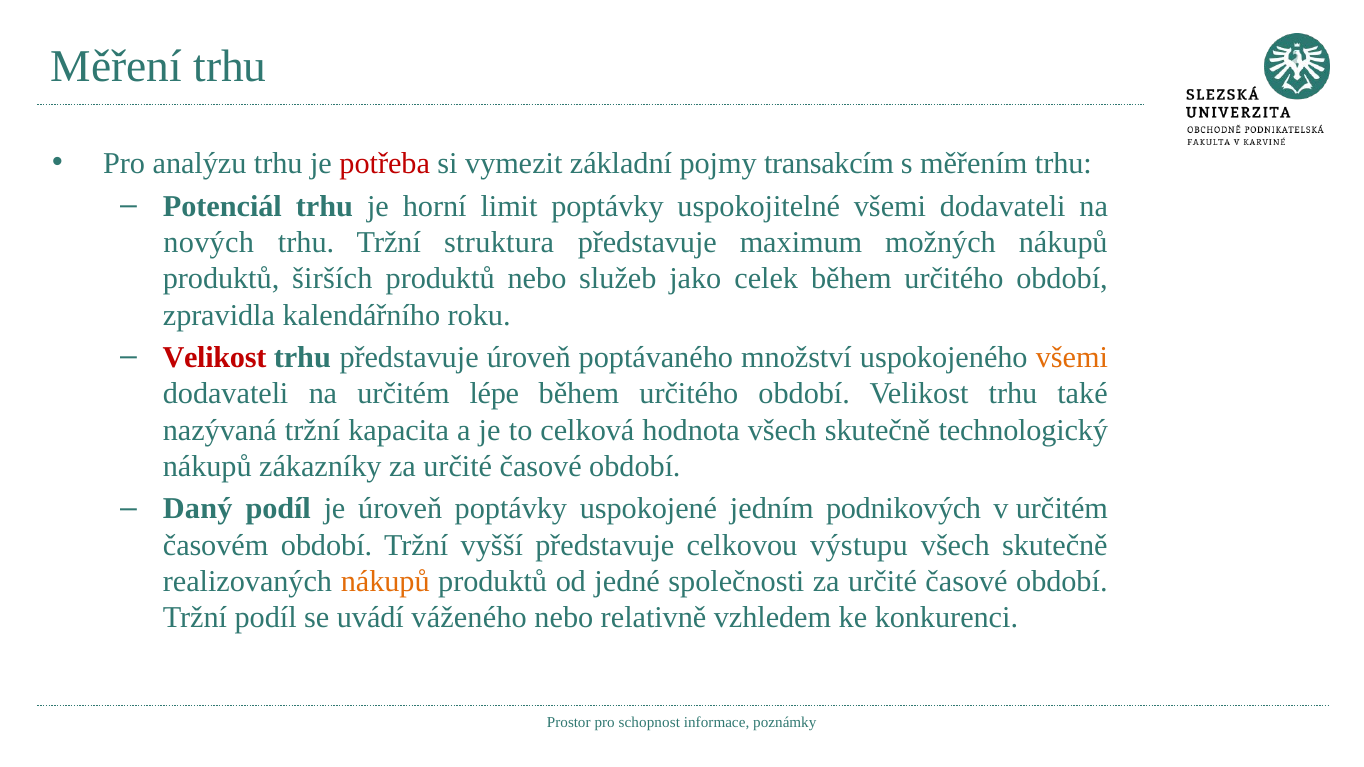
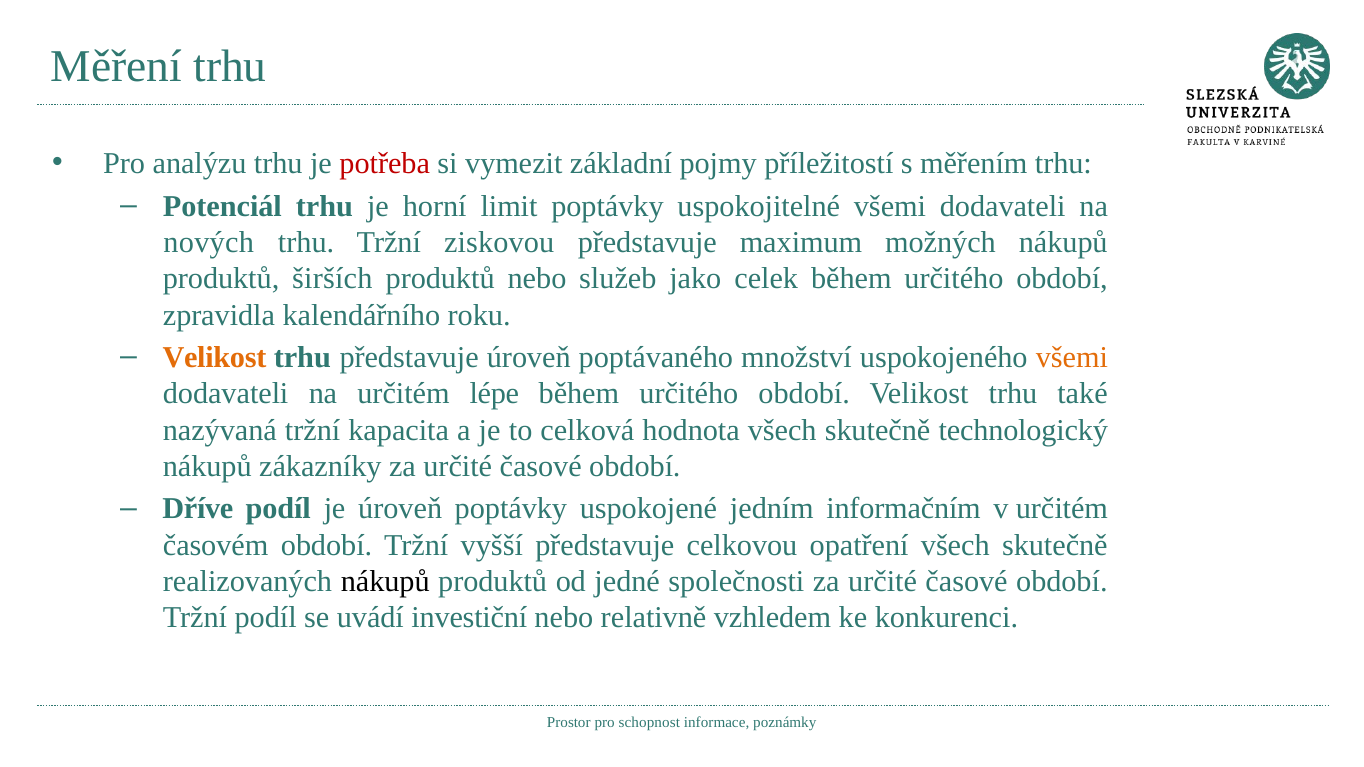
transakcím: transakcím -> příležitostí
struktura: struktura -> ziskovou
Velikost at (214, 358) colour: red -> orange
Daný: Daný -> Dříve
podnikových: podnikových -> informačním
výstupu: výstupu -> opatření
nákupů at (385, 582) colour: orange -> black
váženého: váženého -> investiční
